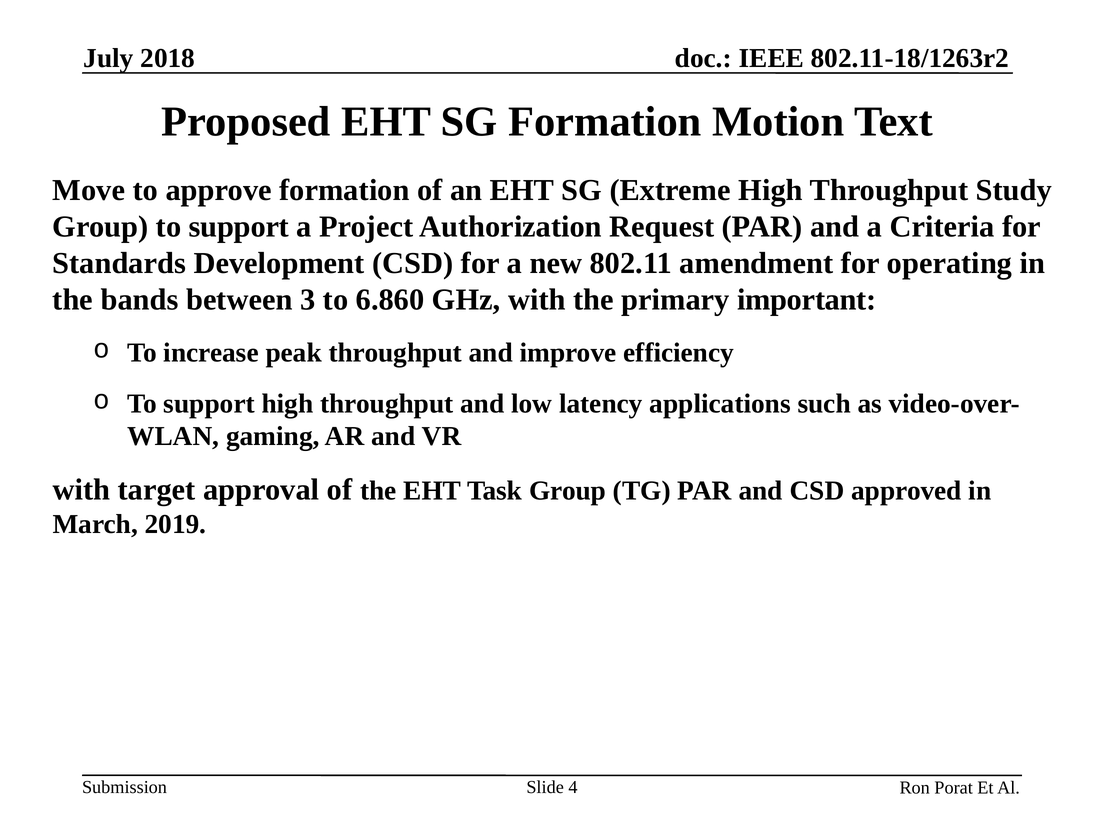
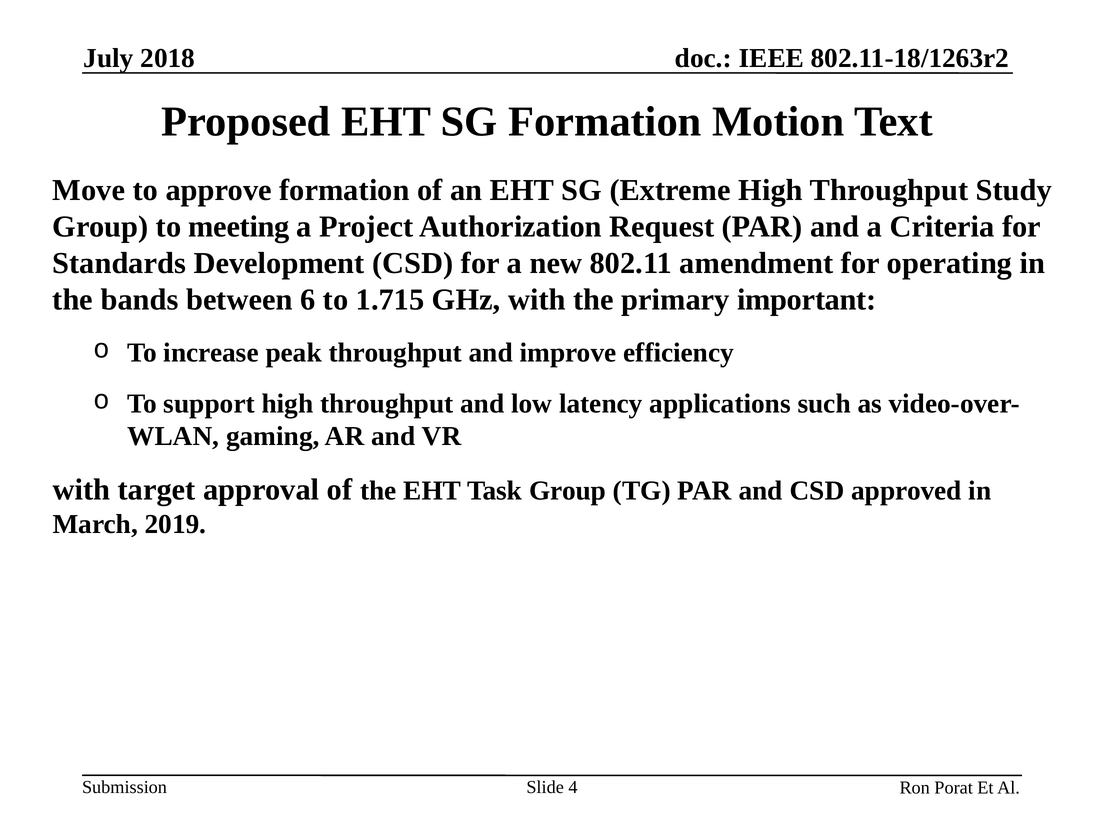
Group to support: support -> meeting
3: 3 -> 6
6.860: 6.860 -> 1.715
